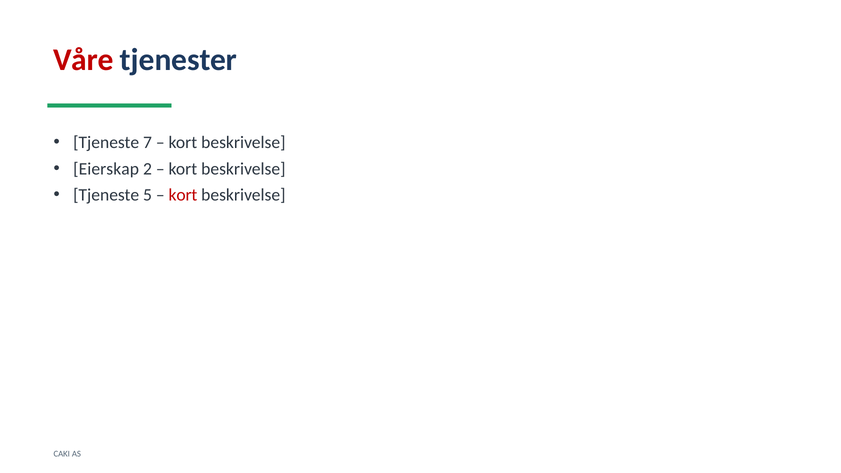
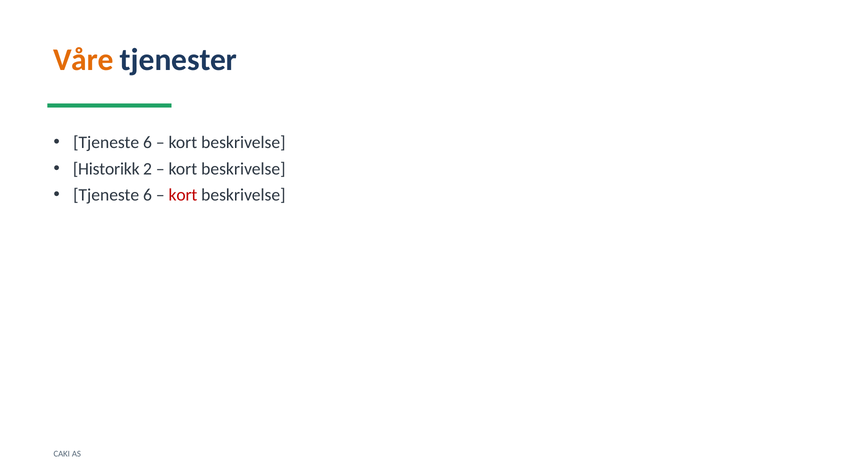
Våre colour: red -> orange
7 at (147, 142): 7 -> 6
Eierskap: Eierskap -> Historikk
5 at (147, 195): 5 -> 6
